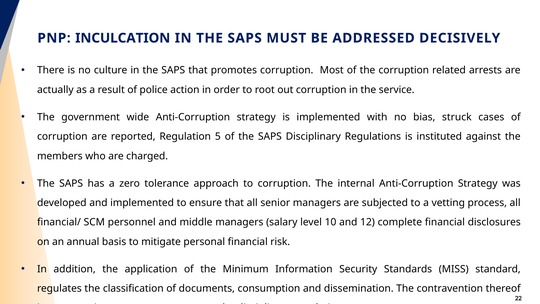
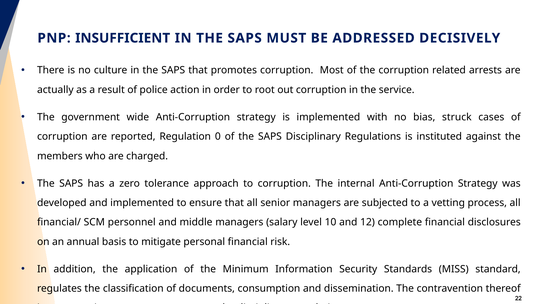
INCULCATION: INCULCATION -> INSUFFICIENT
5: 5 -> 0
